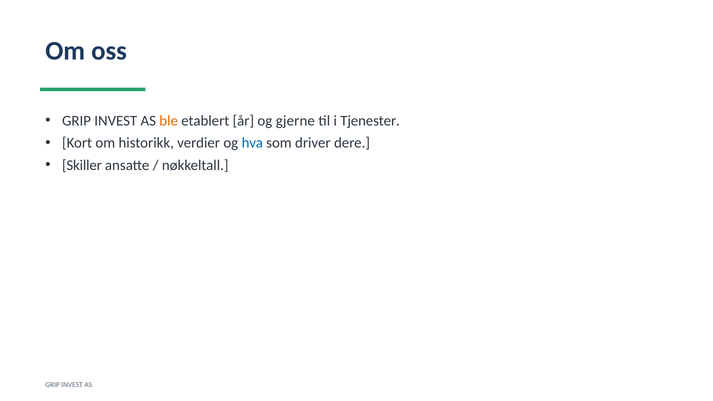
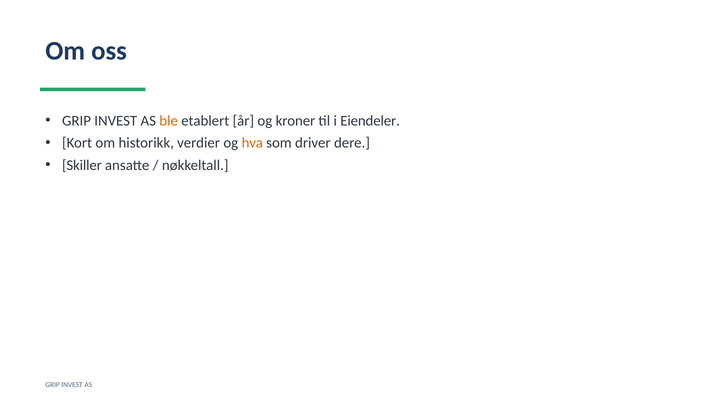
gjerne: gjerne -> kroner
Tjenester: Tjenester -> Eiendeler
hva colour: blue -> orange
